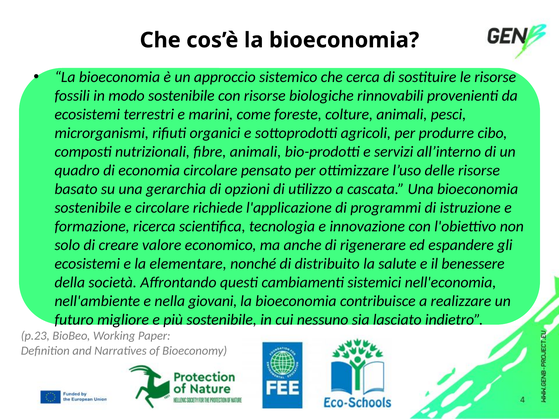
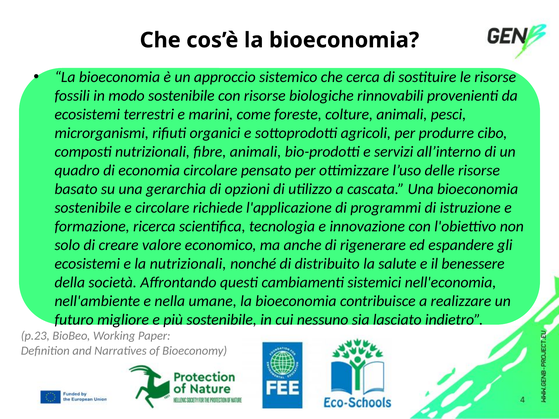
la elementare: elementare -> nutrizionali
giovani: giovani -> umane
